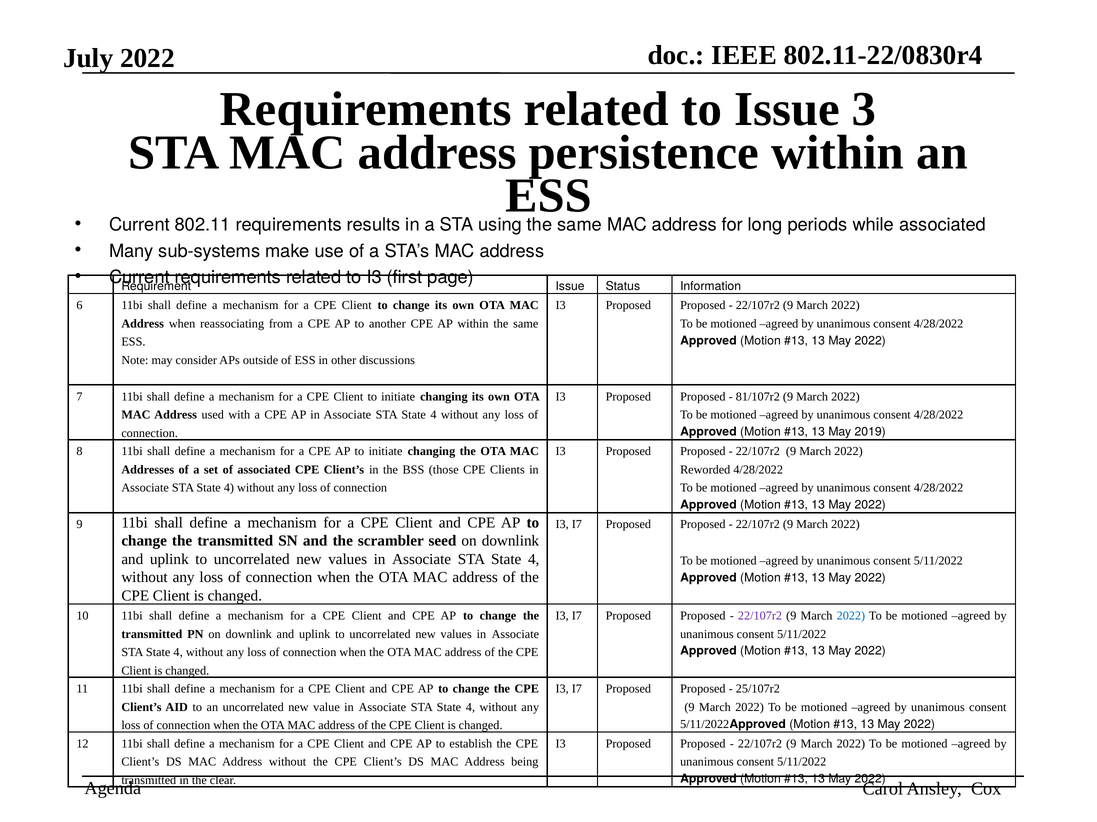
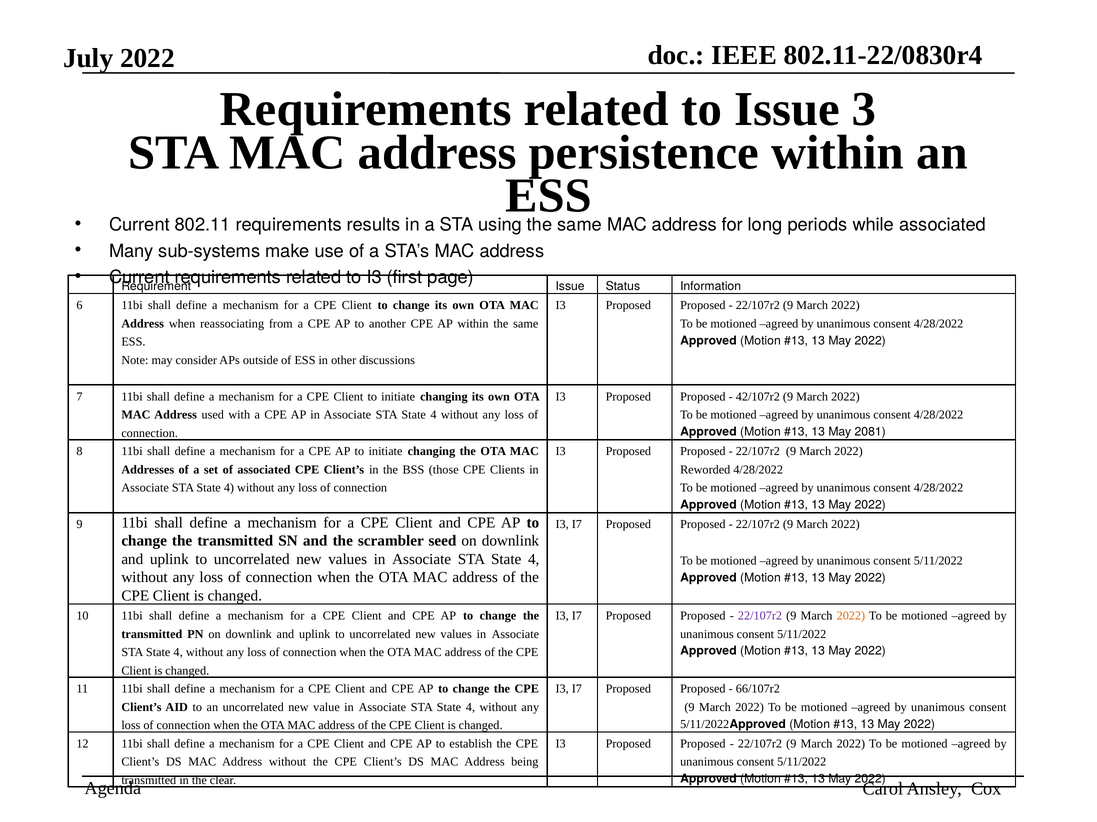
81/107r2: 81/107r2 -> 42/107r2
2019: 2019 -> 2081
2022 at (851, 616) colour: blue -> orange
25/107r2: 25/107r2 -> 66/107r2
